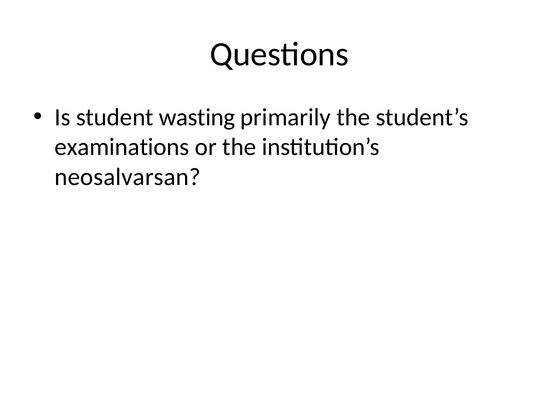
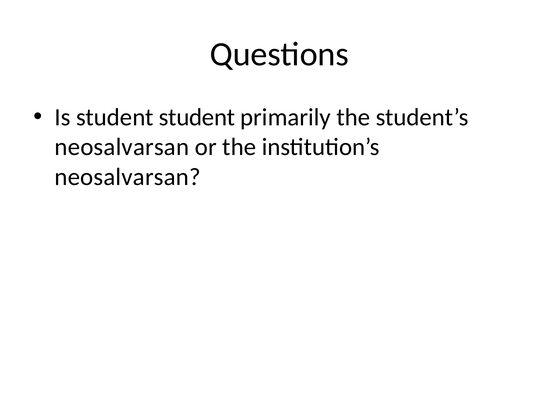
student wasting: wasting -> student
examinations at (122, 147): examinations -> neosalvarsan
